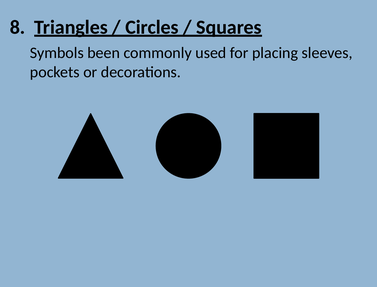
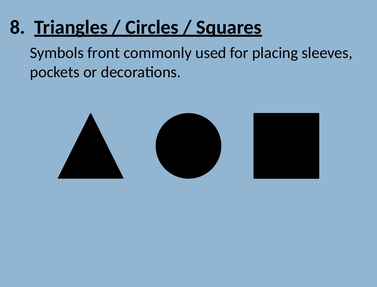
been: been -> front
